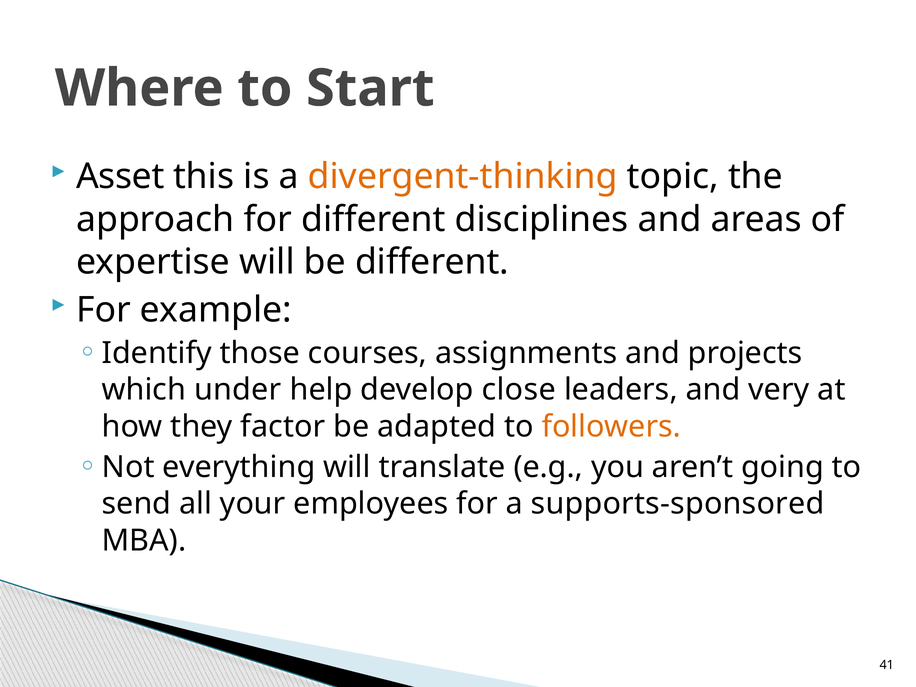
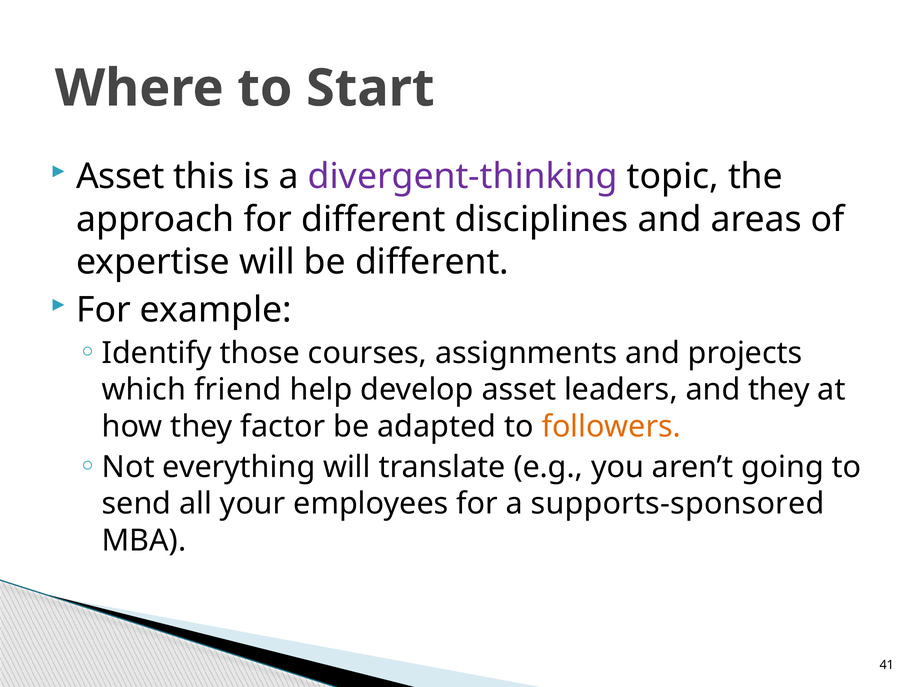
divergent-thinking colour: orange -> purple
under: under -> friend
develop close: close -> asset
and very: very -> they
